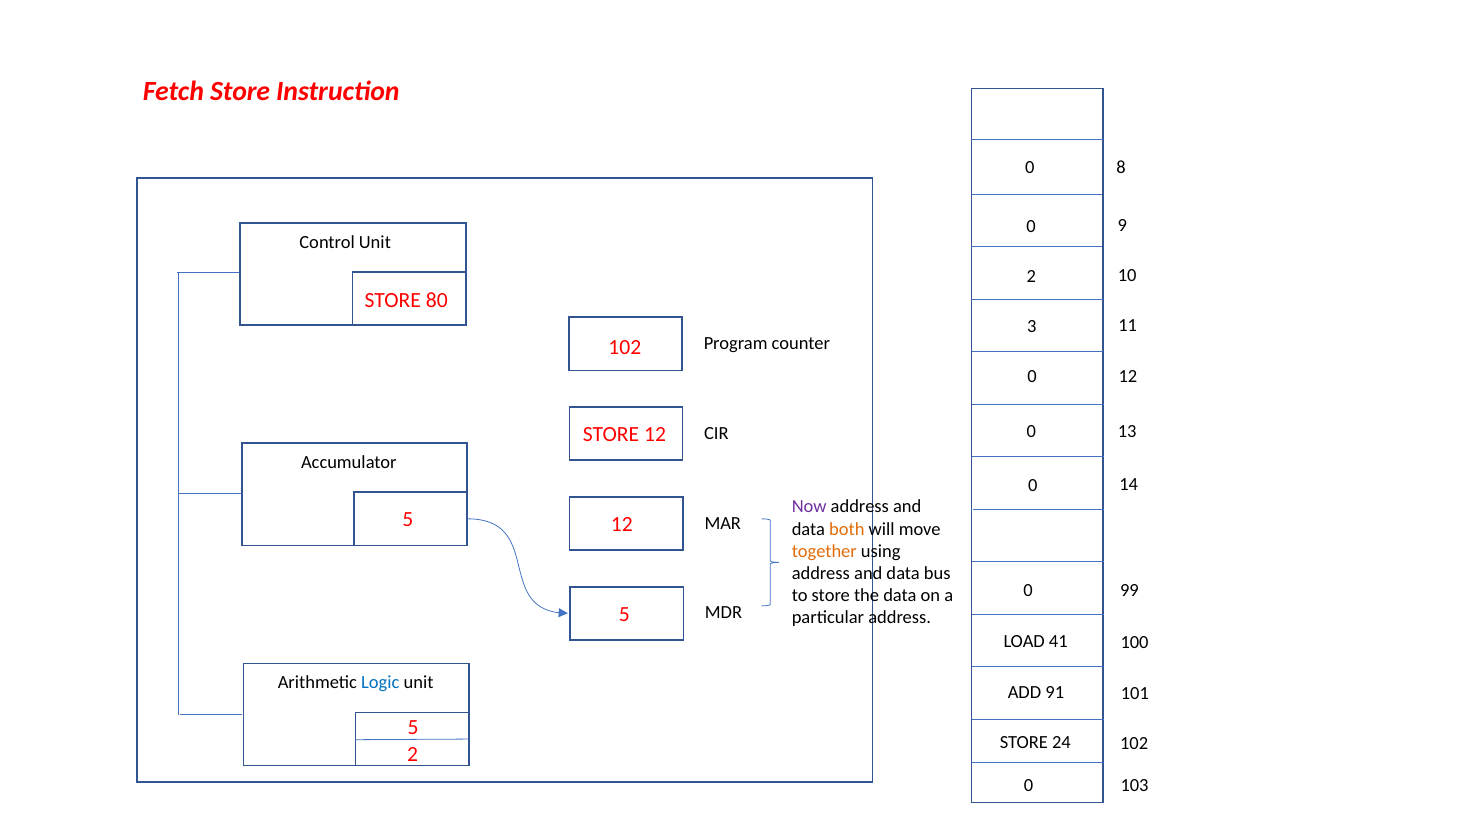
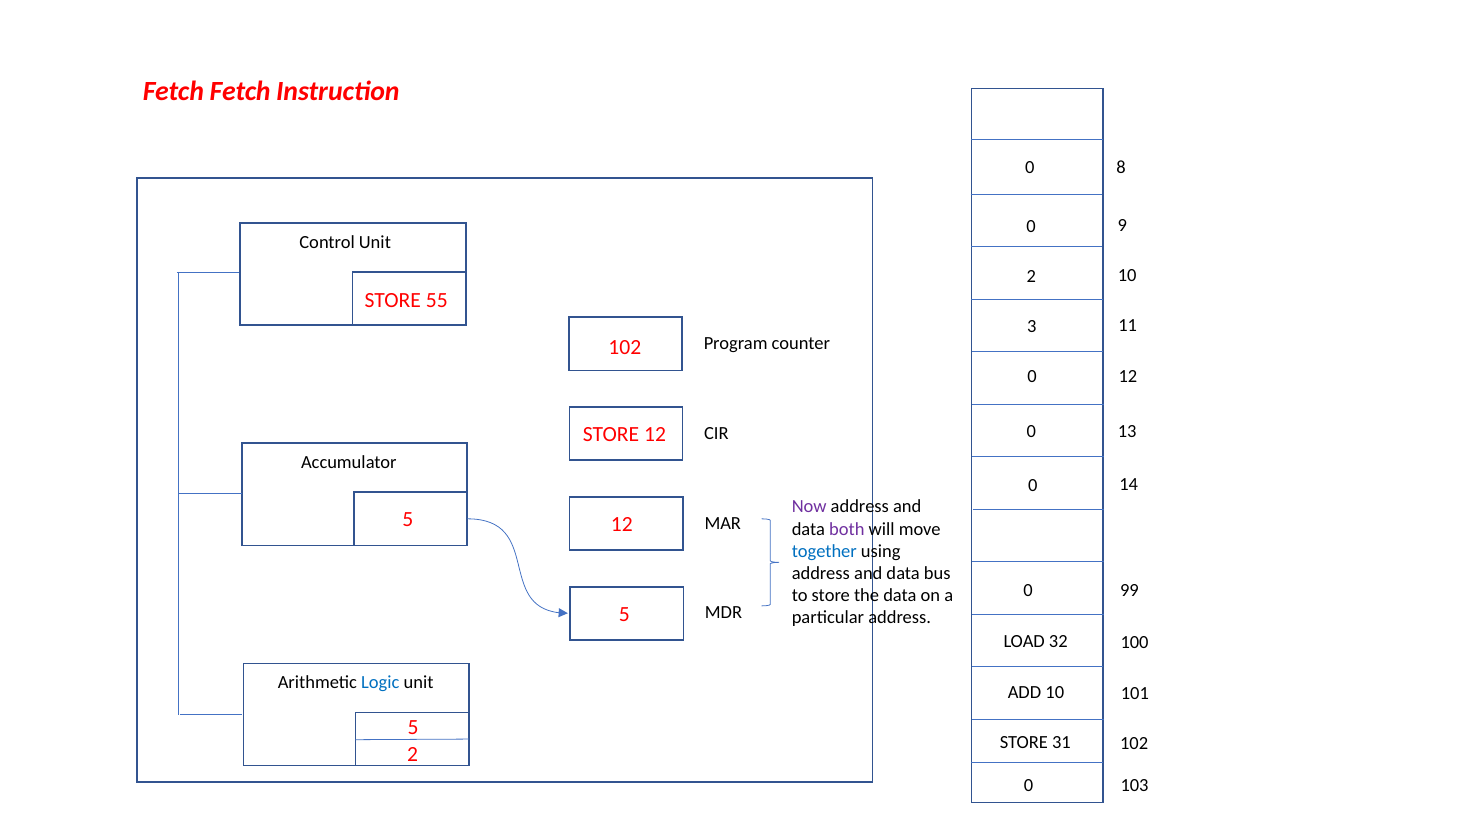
Fetch Store: Store -> Fetch
80: 80 -> 55
both colour: orange -> purple
together colour: orange -> blue
41: 41 -> 32
ADD 91: 91 -> 10
24: 24 -> 31
